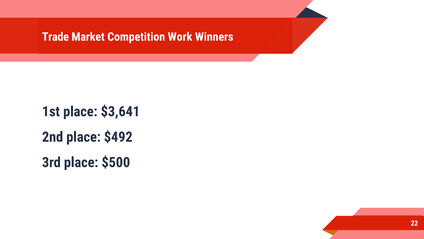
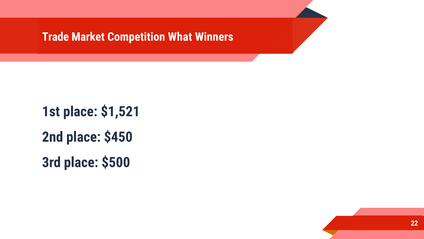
Work: Work -> What
$3,641: $3,641 -> $1,521
$492: $492 -> $450
